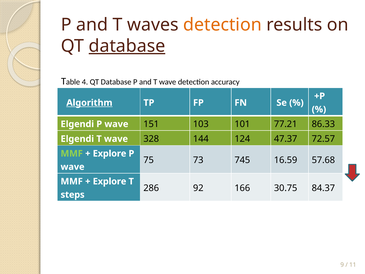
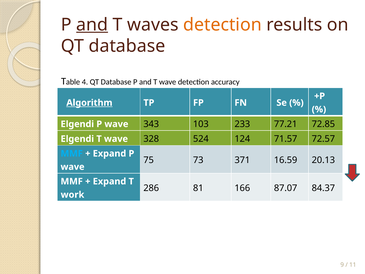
and at (92, 25) underline: none -> present
database at (127, 46) underline: present -> none
151: 151 -> 343
101: 101 -> 233
86.33: 86.33 -> 72.85
144: 144 -> 524
47.37: 47.37 -> 71.57
MMF at (72, 153) colour: light green -> light blue
Explore at (110, 153): Explore -> Expand
745: 745 -> 371
57.68: 57.68 -> 20.13
Explore at (110, 181): Explore -> Expand
92: 92 -> 81
30.75: 30.75 -> 87.07
steps: steps -> work
